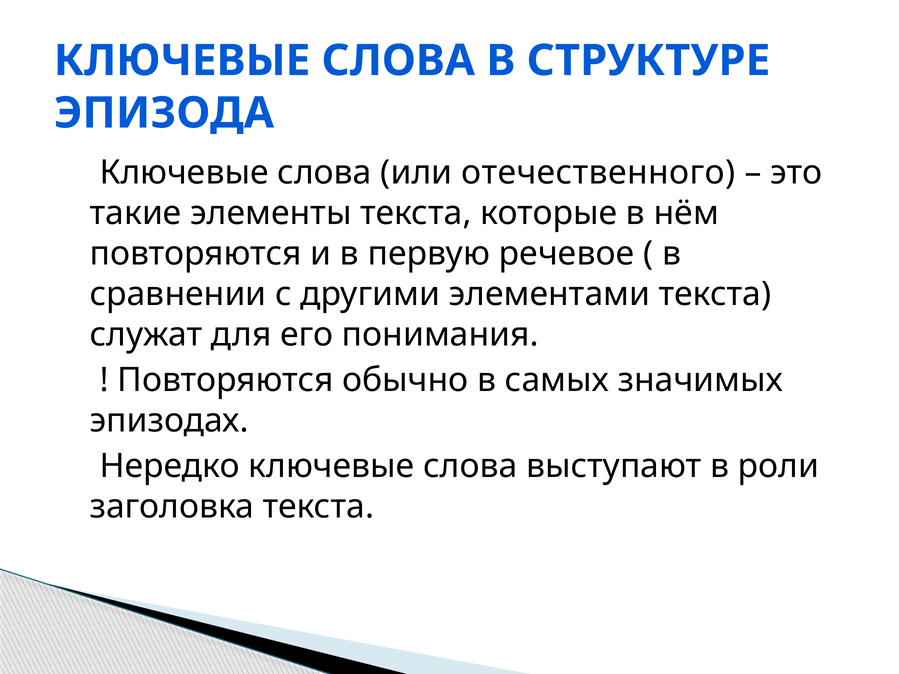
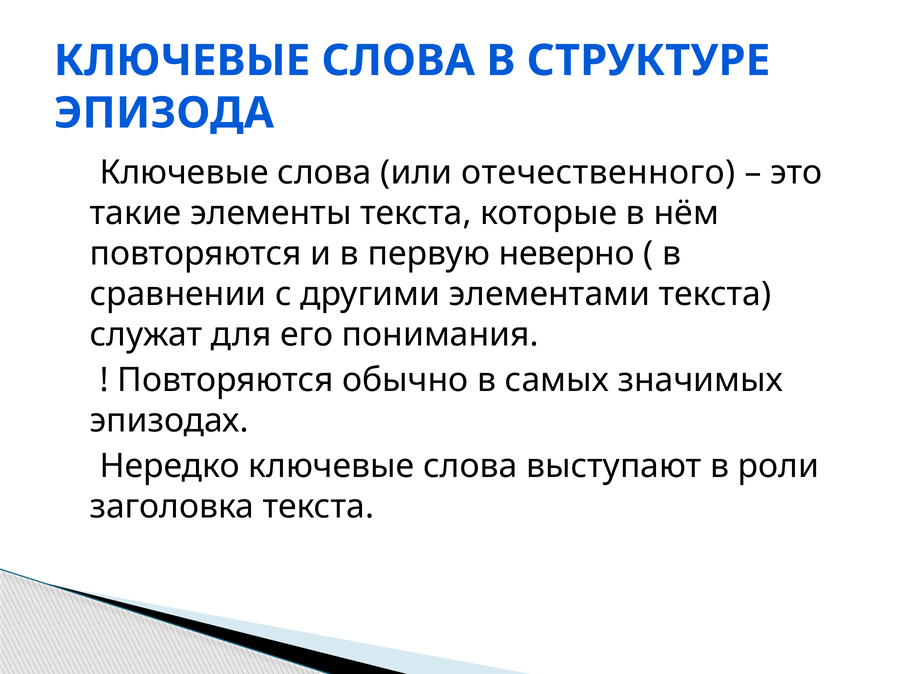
речевое: речевое -> неверно
